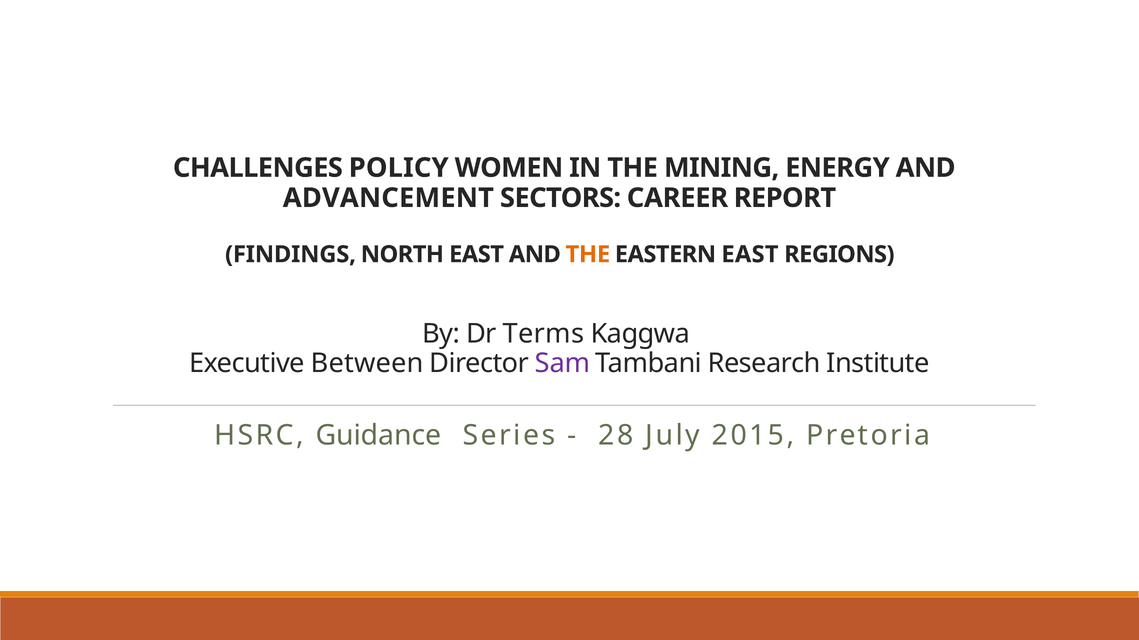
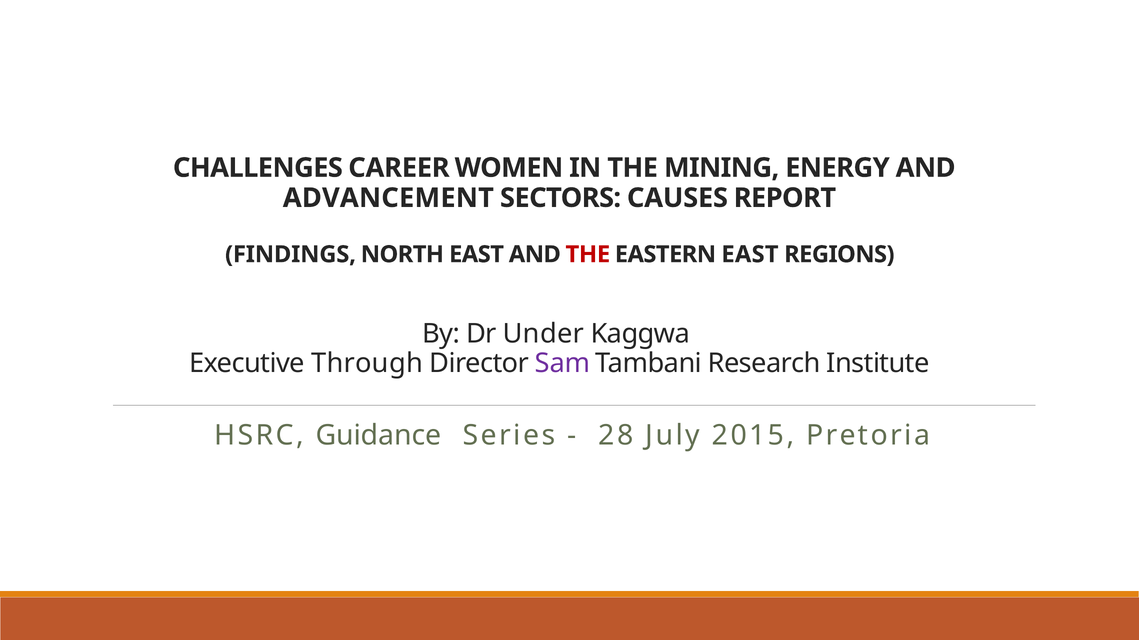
POLICY: POLICY -> CAREER
CAREER: CAREER -> CAUSES
THE at (588, 255) colour: orange -> red
Terms: Terms -> Under
Between: Between -> Through
